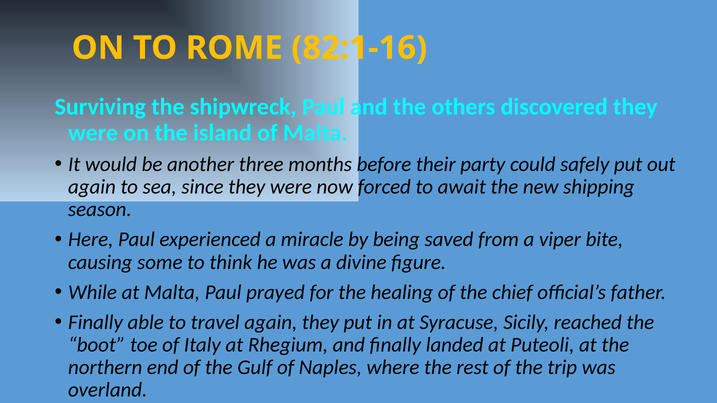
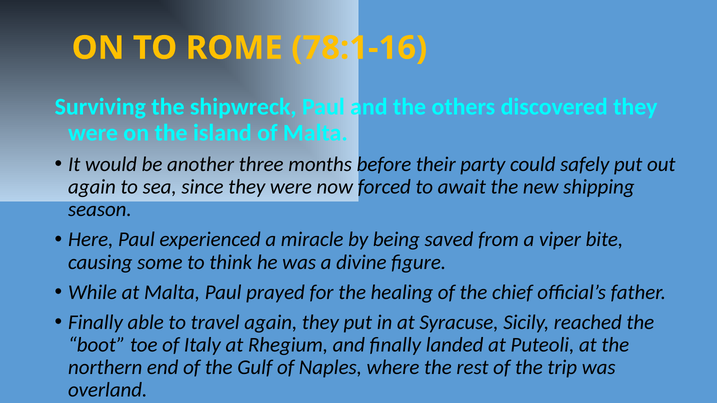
82:1-16: 82:1-16 -> 78:1-16
